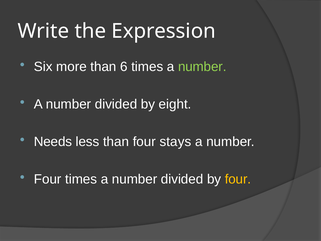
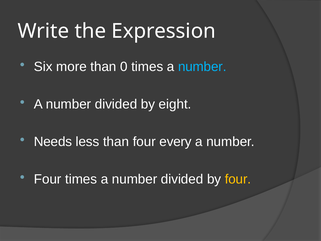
6: 6 -> 0
number at (202, 67) colour: light green -> light blue
stays: stays -> every
